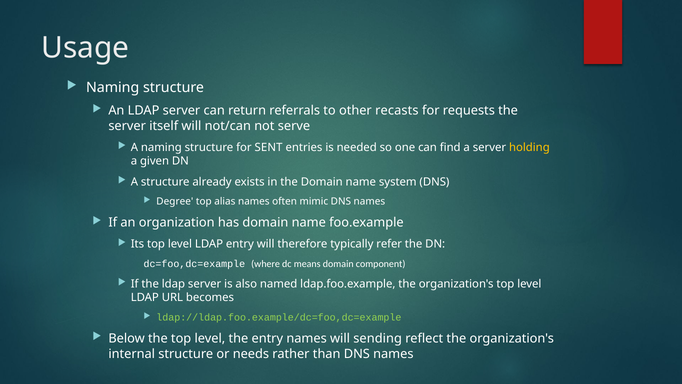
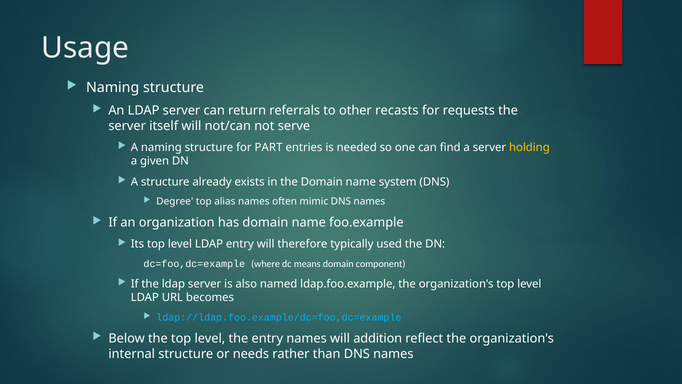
SENT: SENT -> PART
refer: refer -> used
ldap://ldap.foo.example/dc=foo,dc=example colour: light green -> light blue
sending: sending -> addition
